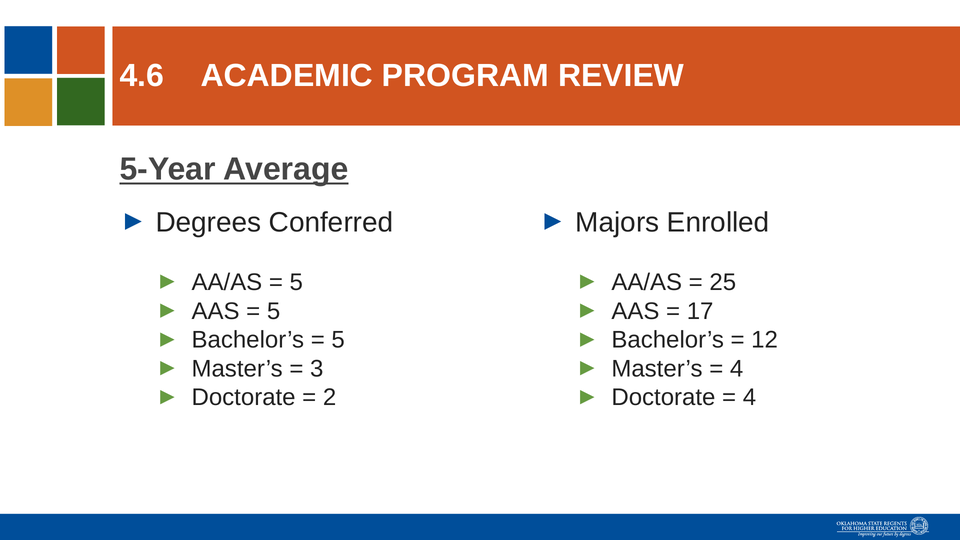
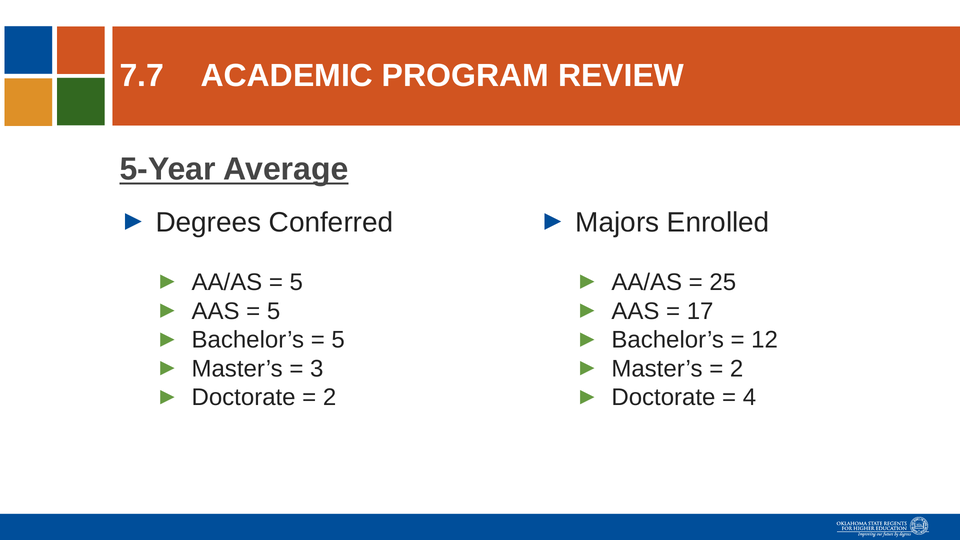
4.6: 4.6 -> 7.7
4 at (737, 369): 4 -> 2
